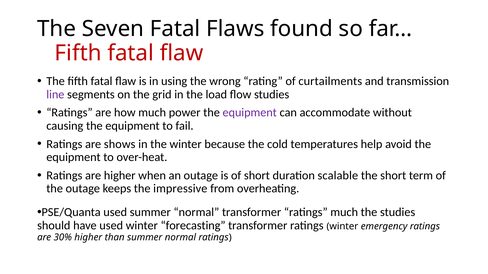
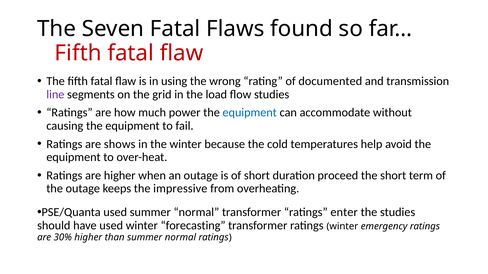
curtailments: curtailments -> documented
equipment at (250, 113) colour: purple -> blue
scalable: scalable -> proceed
ratings much: much -> enter
